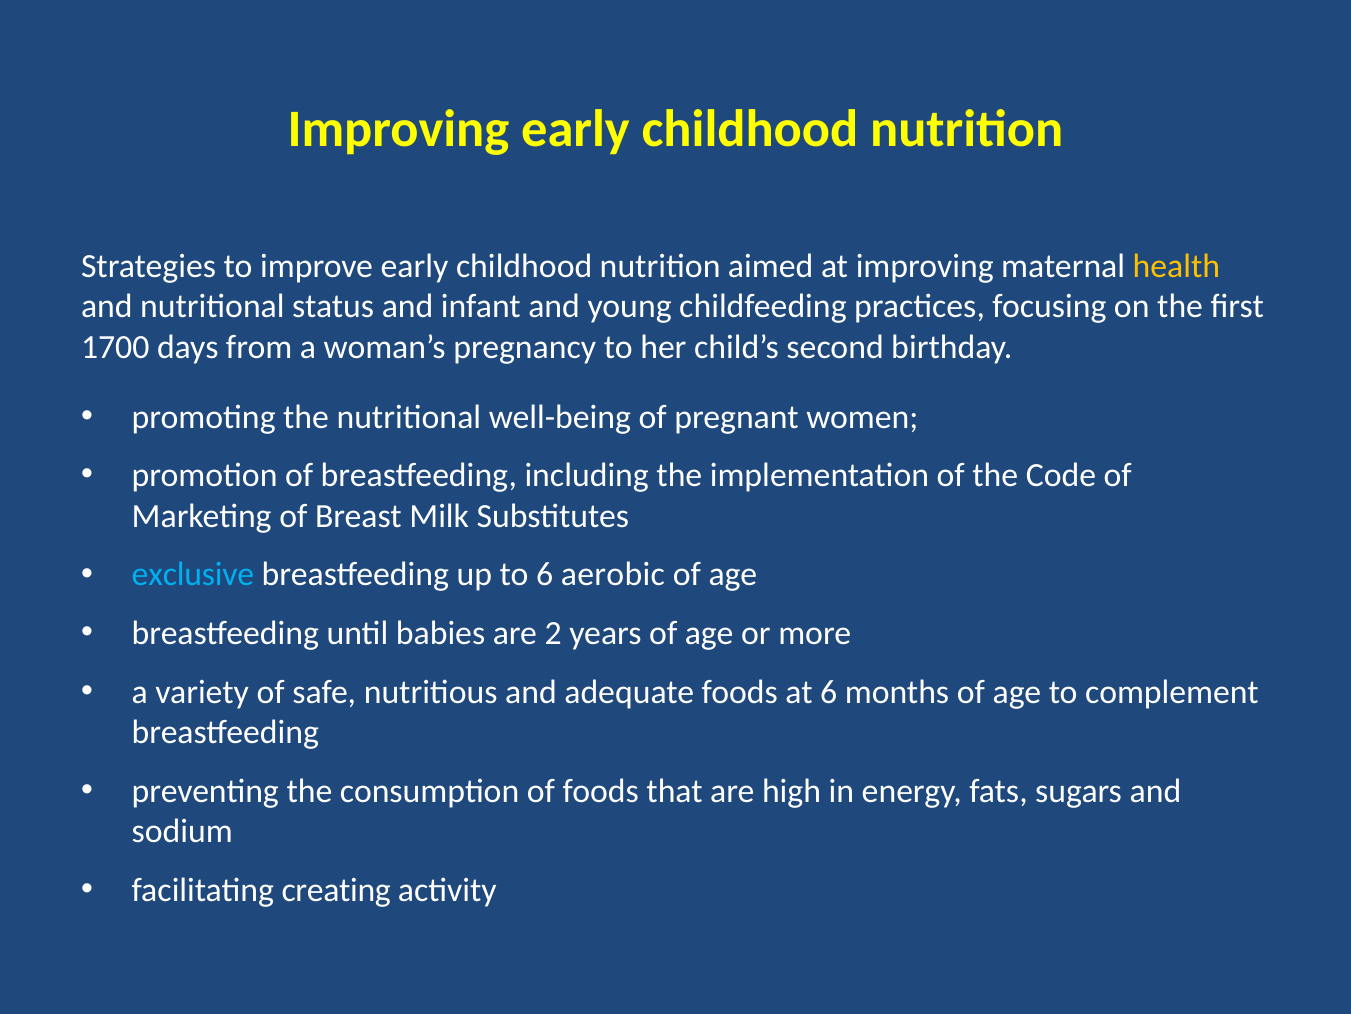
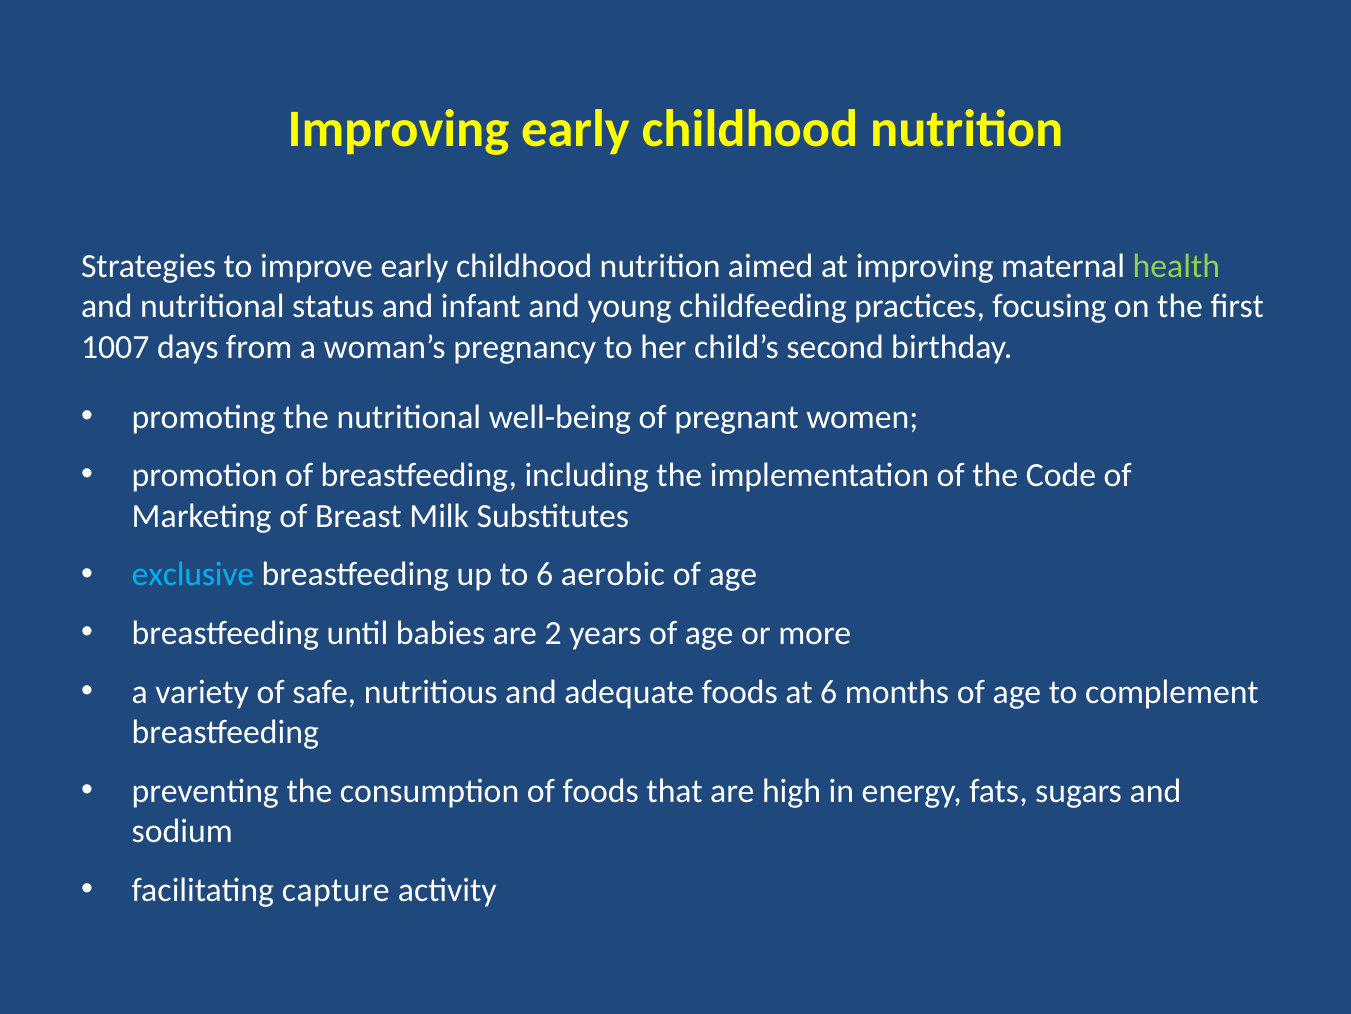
health colour: yellow -> light green
1700: 1700 -> 1007
creating: creating -> capture
